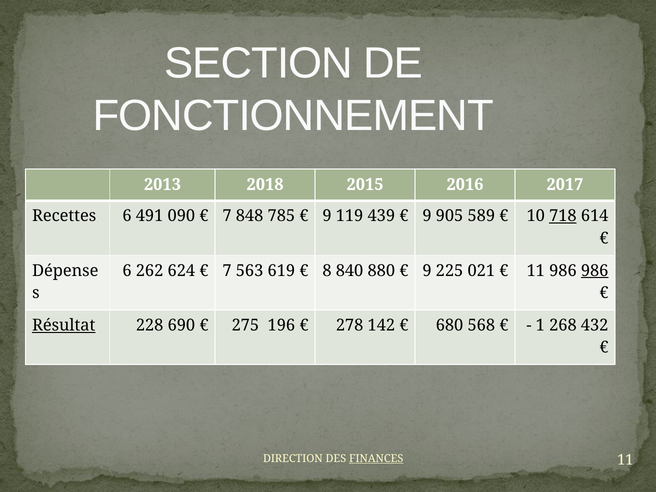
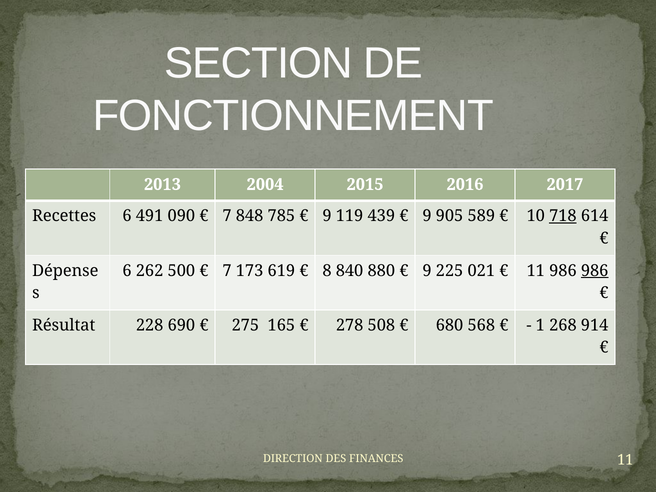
2018: 2018 -> 2004
624: 624 -> 500
563: 563 -> 173
Résultat underline: present -> none
196: 196 -> 165
142: 142 -> 508
432: 432 -> 914
FINANCES underline: present -> none
